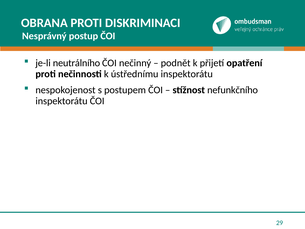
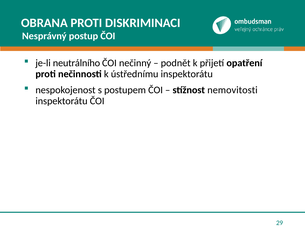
nefunkčního: nefunkčního -> nemovitosti
